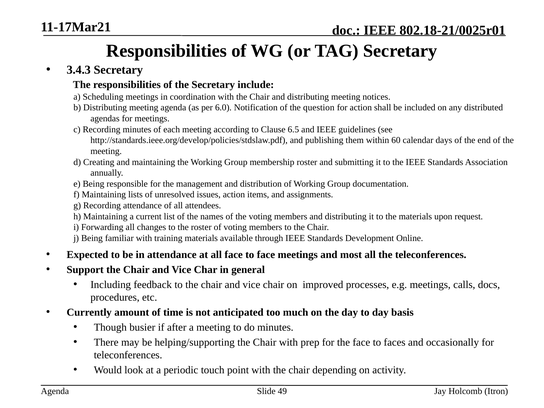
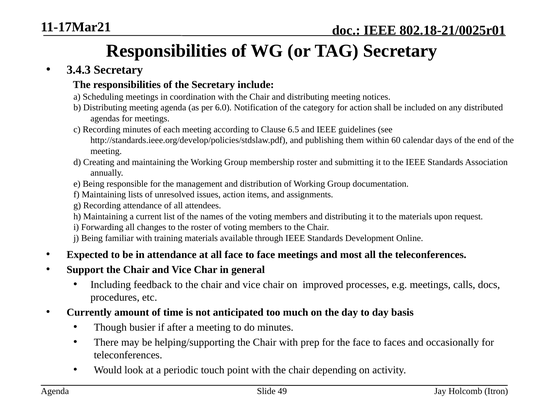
question: question -> category
